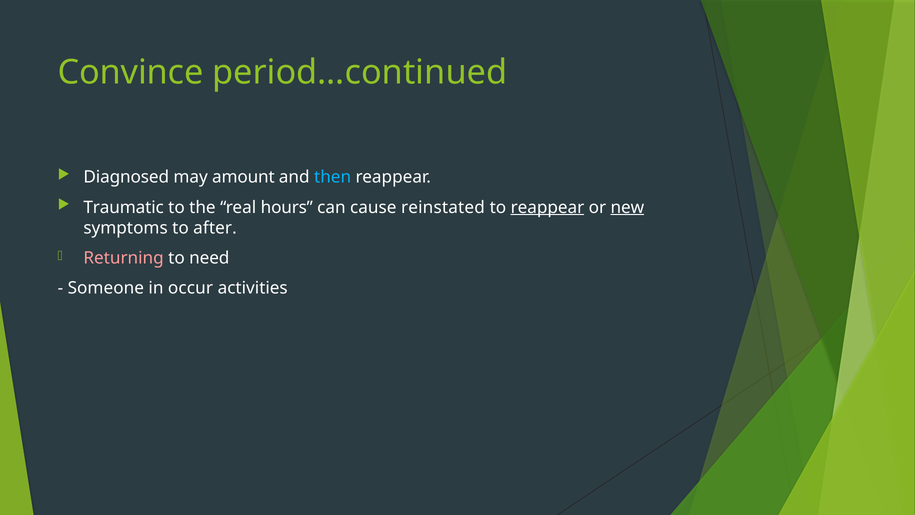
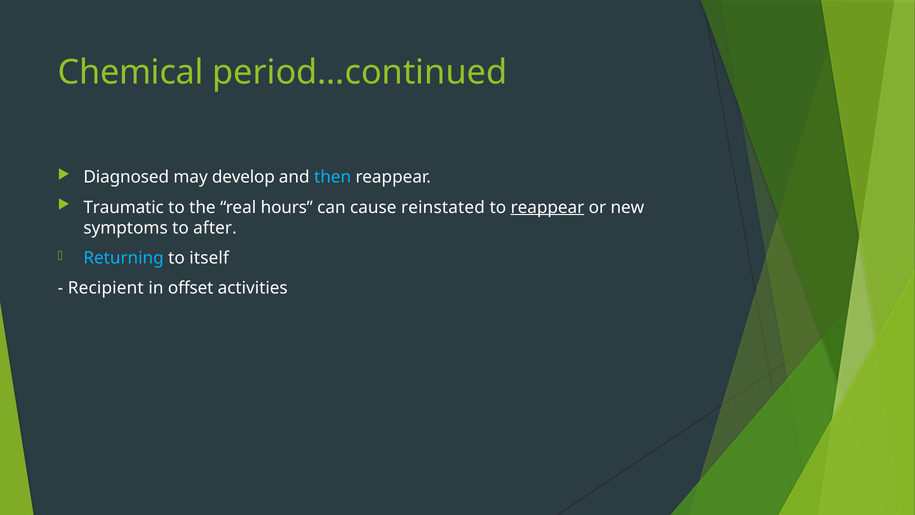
Convince: Convince -> Chemical
amount: amount -> develop
new underline: present -> none
Returning colour: pink -> light blue
need: need -> itself
Someone: Someone -> Recipient
occur: occur -> offset
